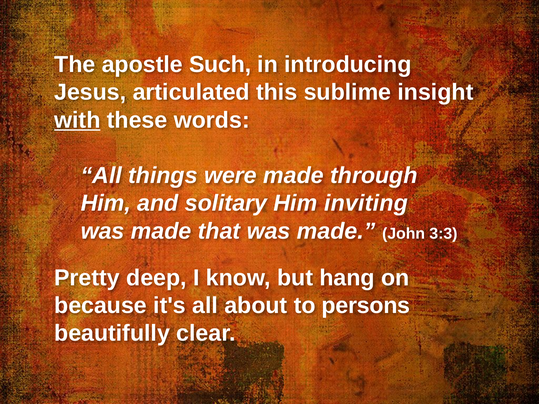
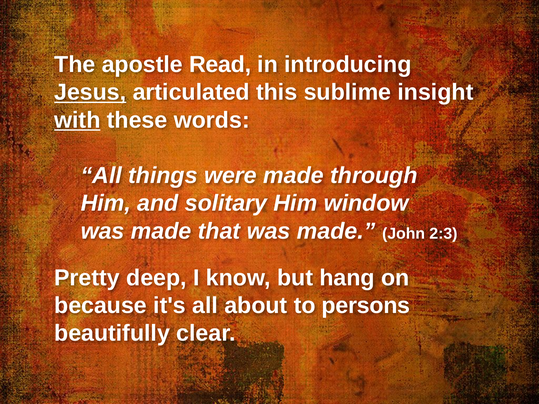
Such: Such -> Read
Jesus underline: none -> present
inviting: inviting -> window
3:3: 3:3 -> 2:3
